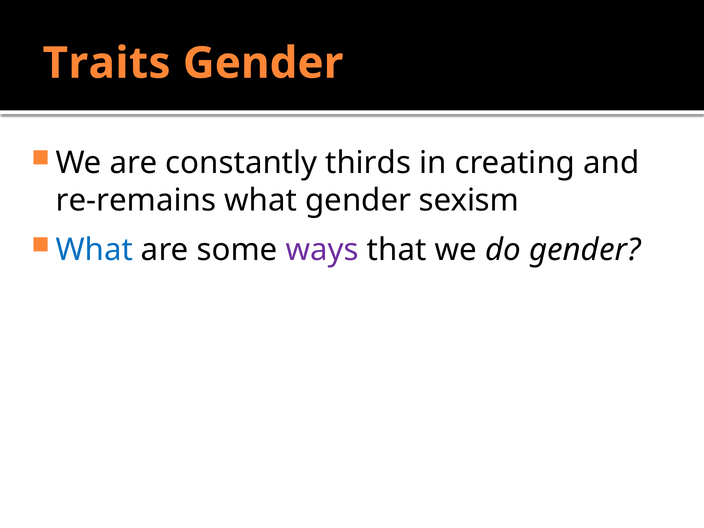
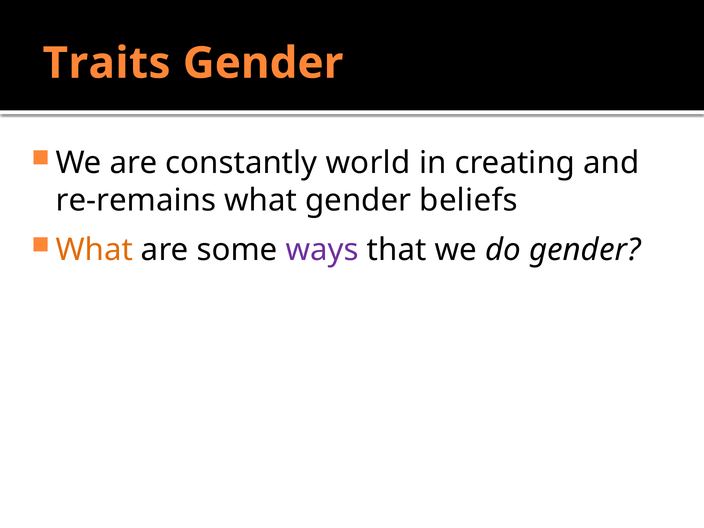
thirds: thirds -> world
sexism: sexism -> beliefs
What at (94, 250) colour: blue -> orange
